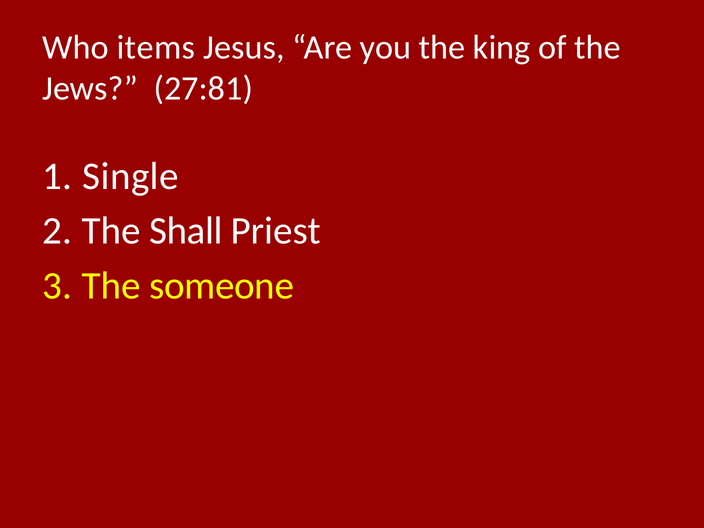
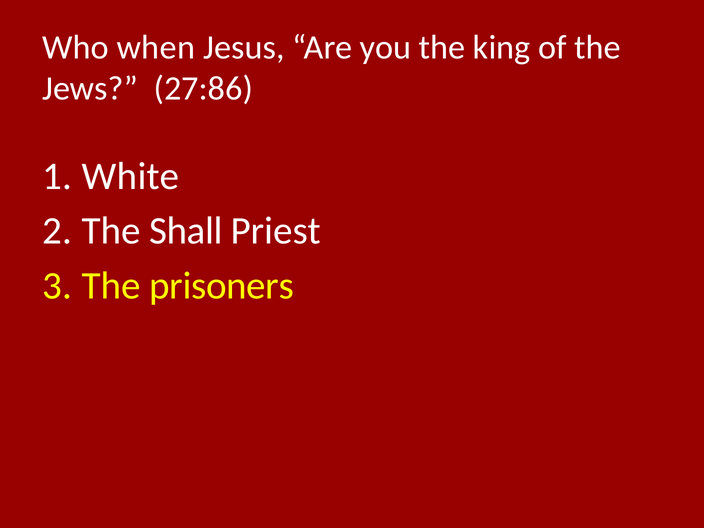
items: items -> when
27:81: 27:81 -> 27:86
Single: Single -> White
someone: someone -> prisoners
